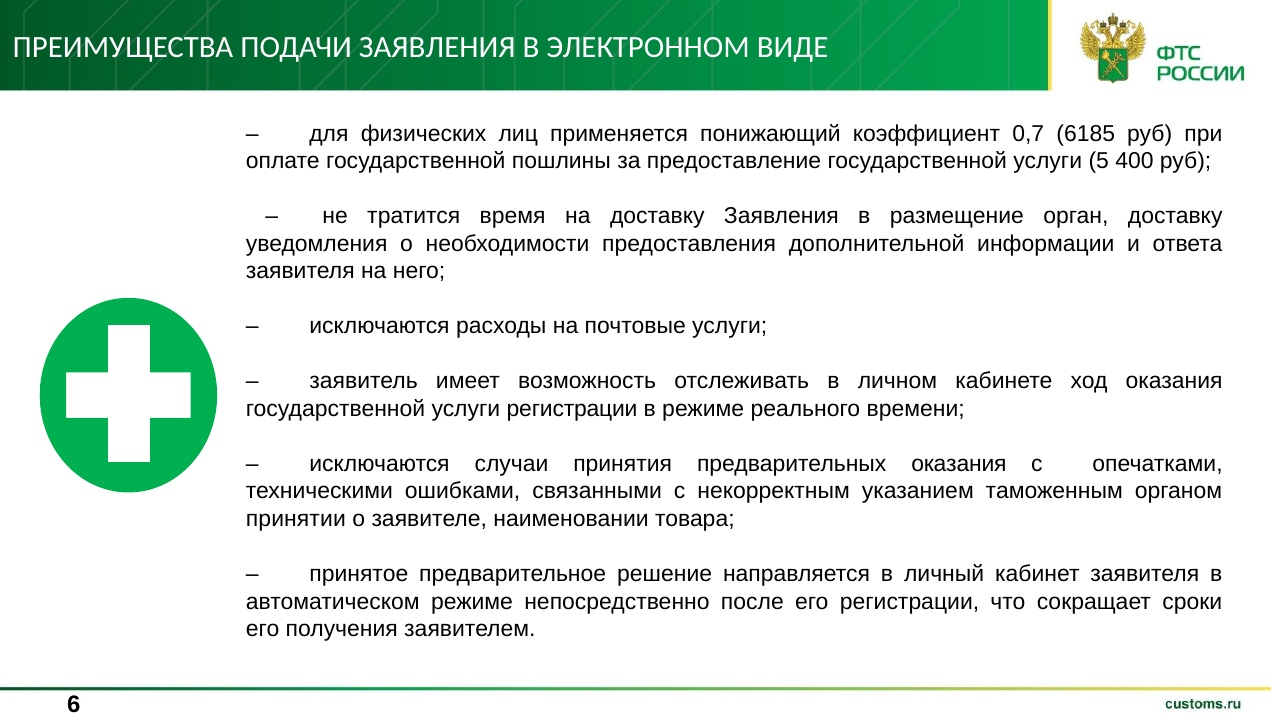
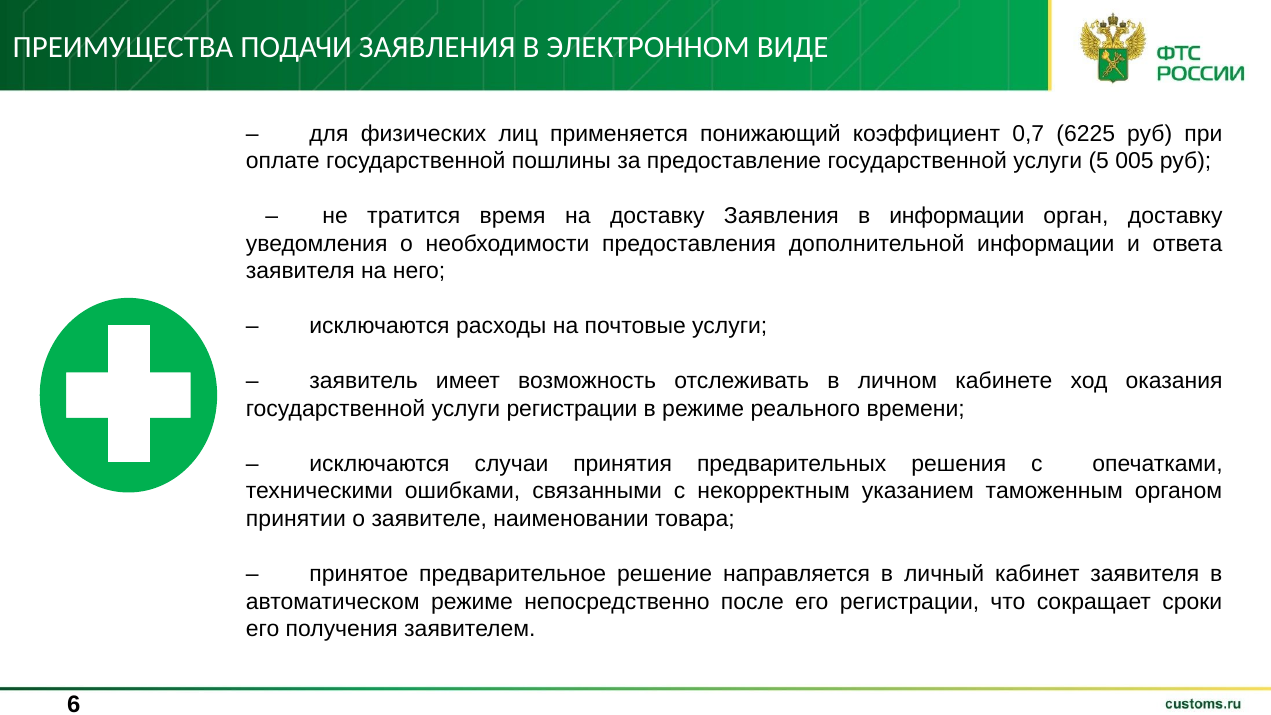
6185: 6185 -> 6225
400: 400 -> 005
в размещение: размещение -> информации
предварительных оказания: оказания -> решения
